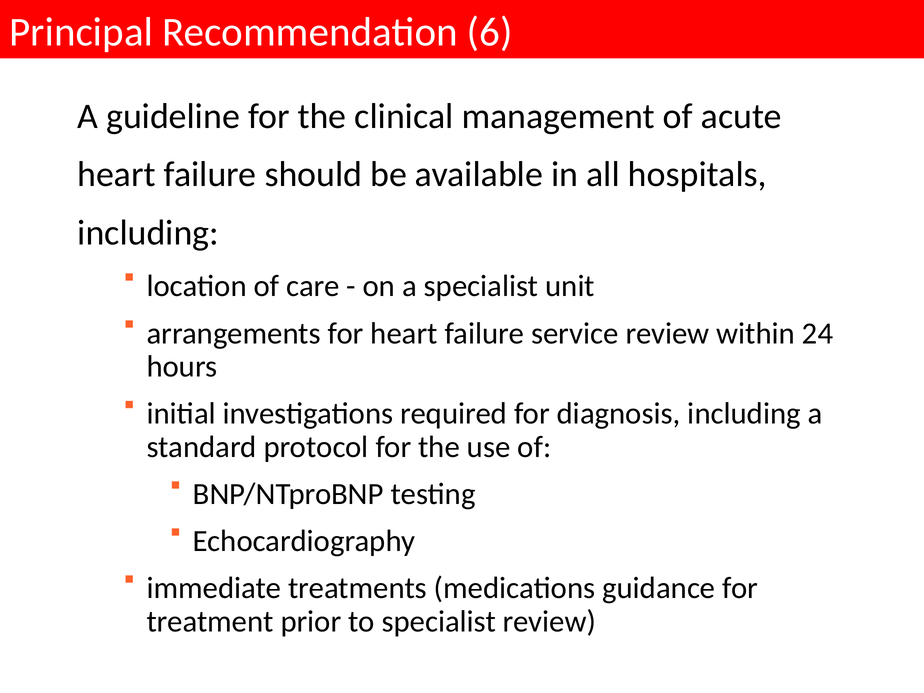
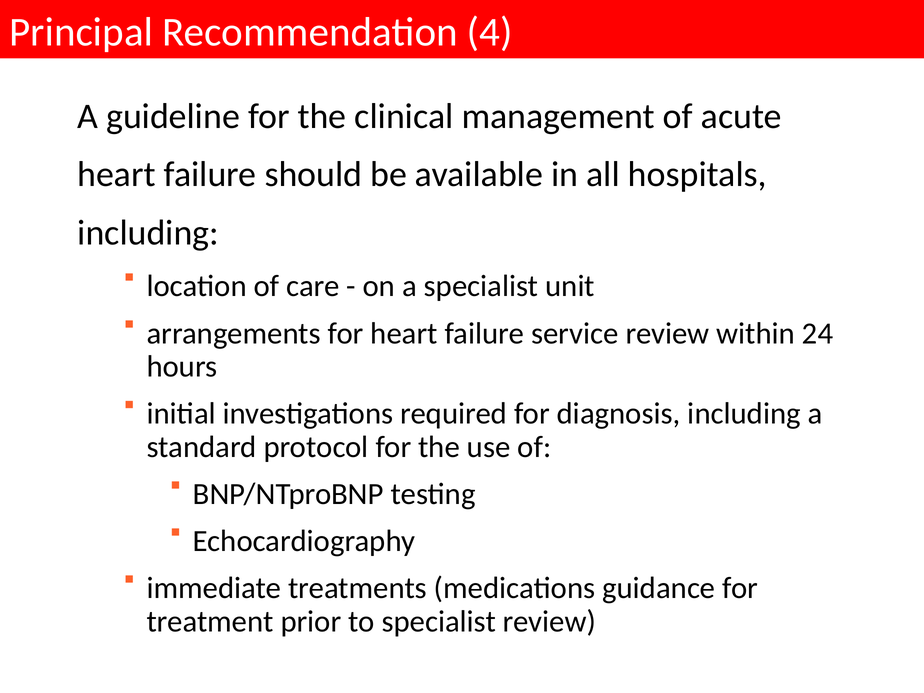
6: 6 -> 4
